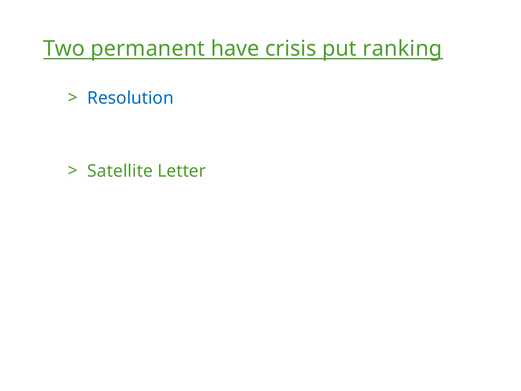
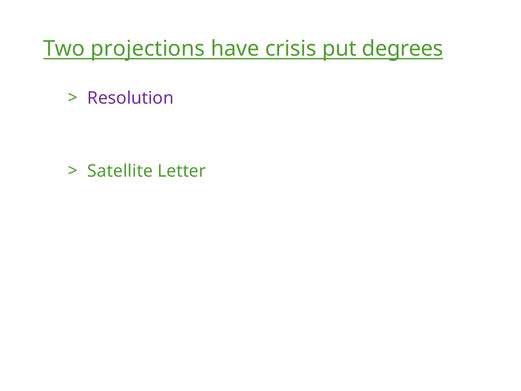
permanent: permanent -> projections
ranking: ranking -> degrees
Resolution colour: blue -> purple
